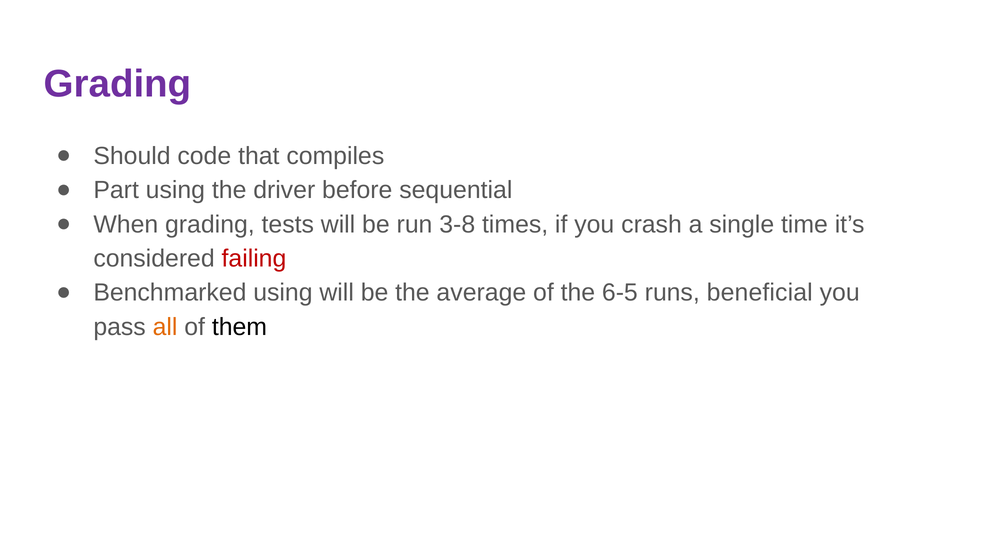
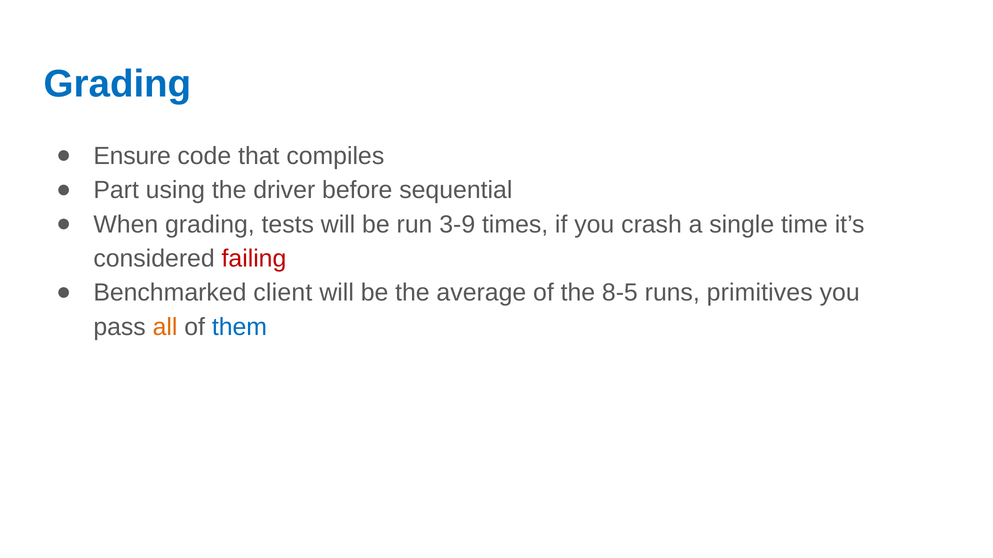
Grading at (118, 84) colour: purple -> blue
Should: Should -> Ensure
3-8: 3-8 -> 3-9
Benchmarked using: using -> client
6-5: 6-5 -> 8-5
beneficial: beneficial -> primitives
them colour: black -> blue
